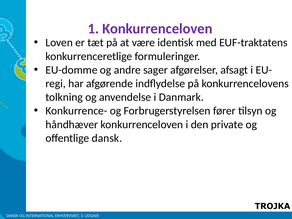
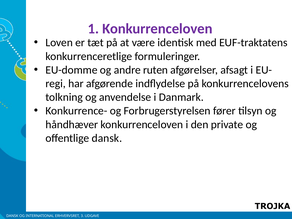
sager: sager -> ruten
